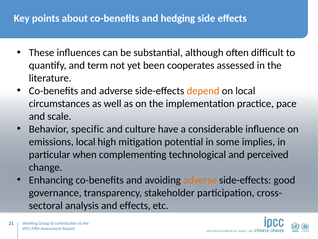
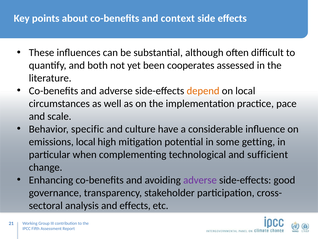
hedging: hedging -> context
term: term -> both
implies: implies -> getting
perceived: perceived -> sufficient
adverse at (200, 180) colour: orange -> purple
